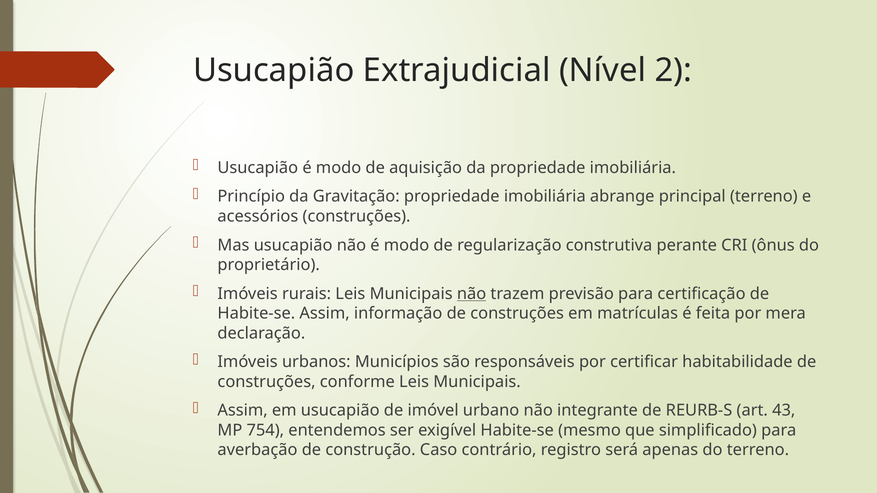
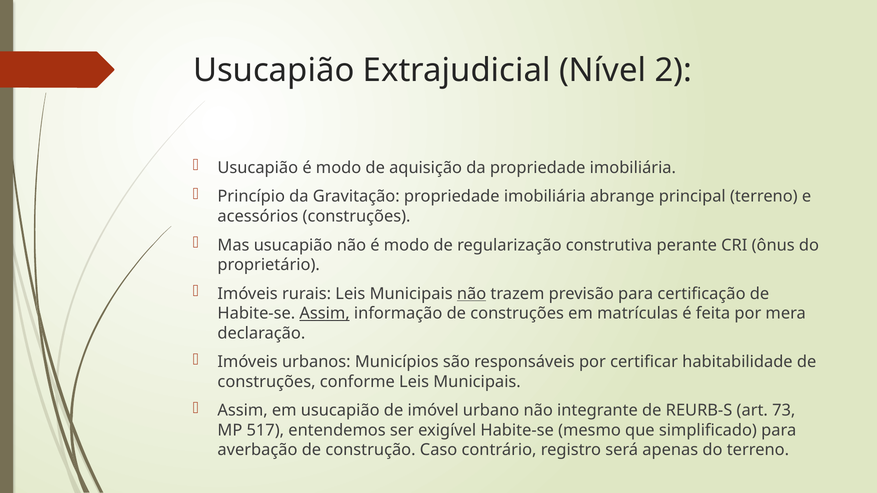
Assim at (325, 314) underline: none -> present
43: 43 -> 73
754: 754 -> 517
